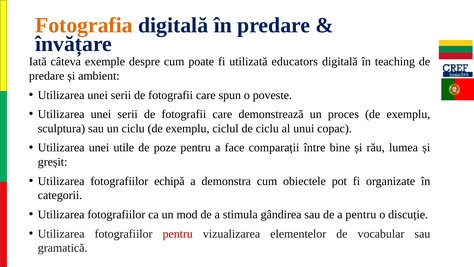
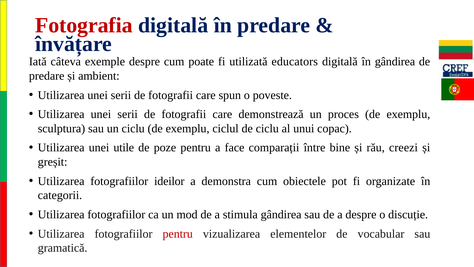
Fotografia colour: orange -> red
în teaching: teaching -> gândirea
lumea: lumea -> creezi
echipă: echipă -> ideilor
a pentru: pentru -> despre
